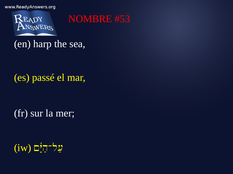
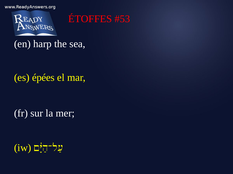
NOMBRE: NOMBRE -> ÉTOFFES
passé: passé -> épées
